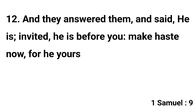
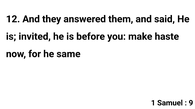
yours: yours -> same
